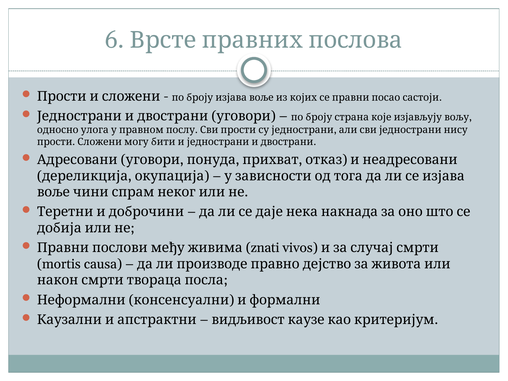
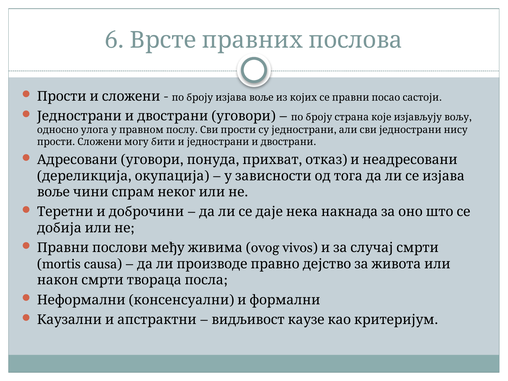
znati: znati -> ovog
